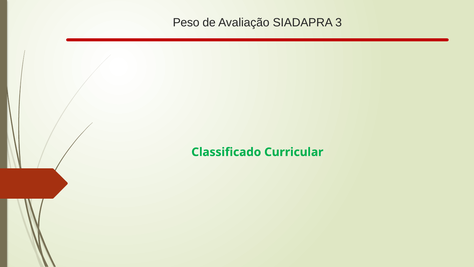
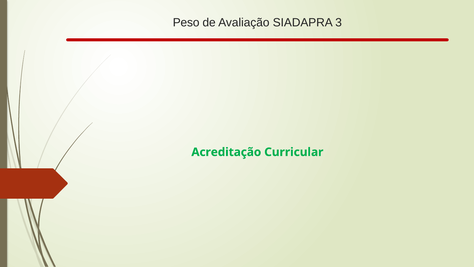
Classificado: Classificado -> Acreditação
